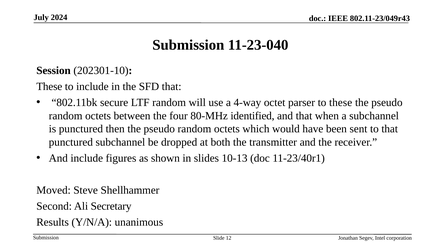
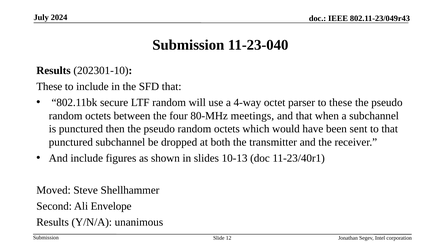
Session at (54, 71): Session -> Results
identified: identified -> meetings
Secretary: Secretary -> Envelope
